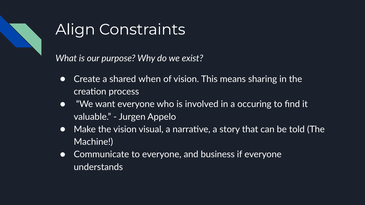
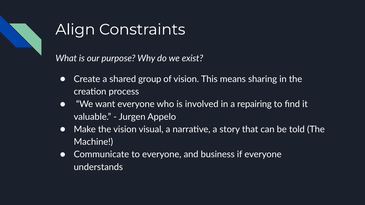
when: when -> group
occuring: occuring -> repairing
